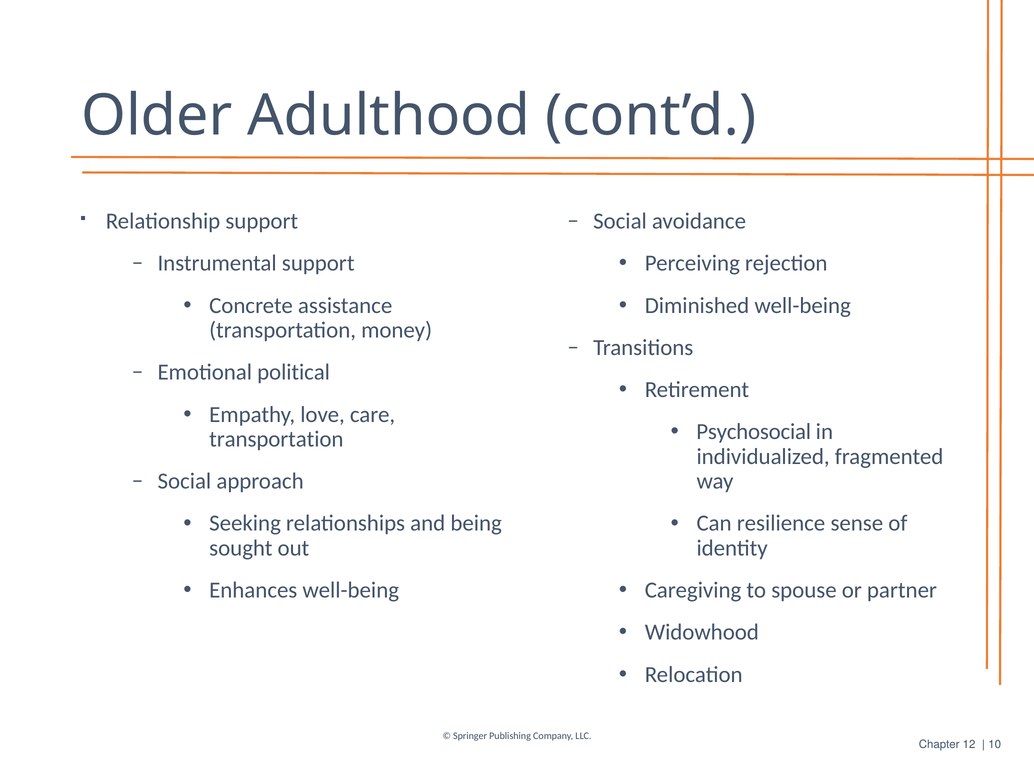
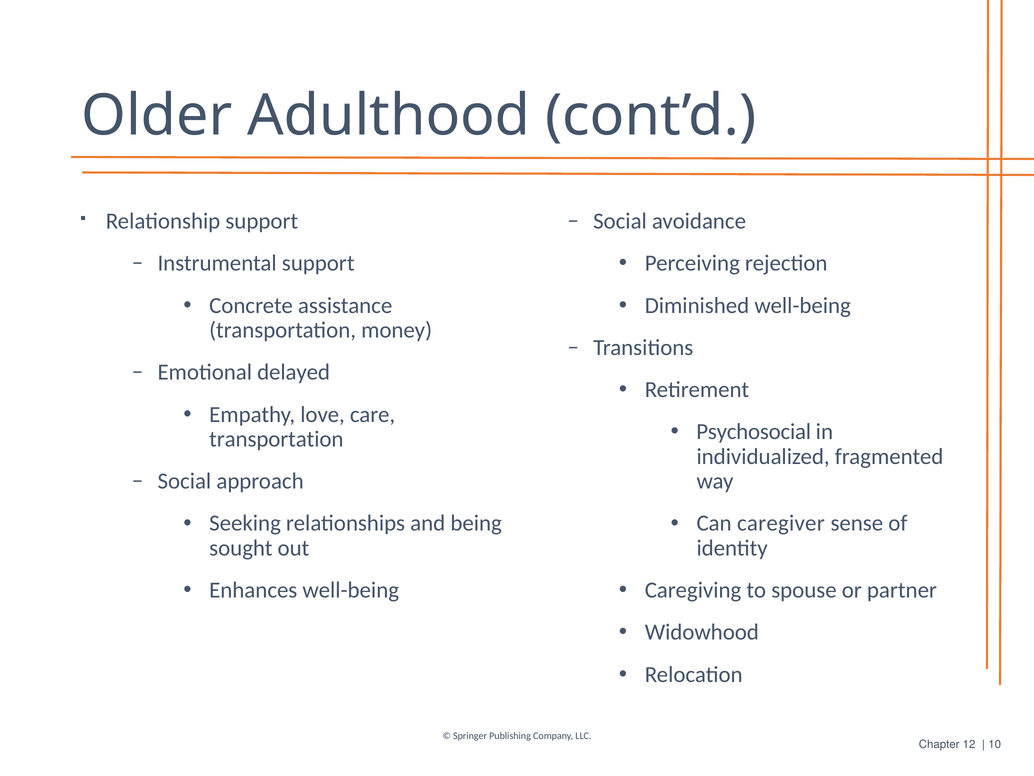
political: political -> delayed
resilience: resilience -> caregiver
